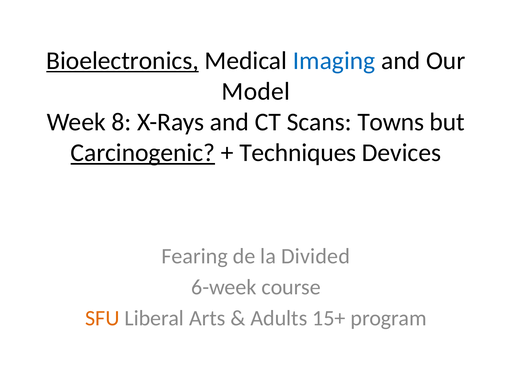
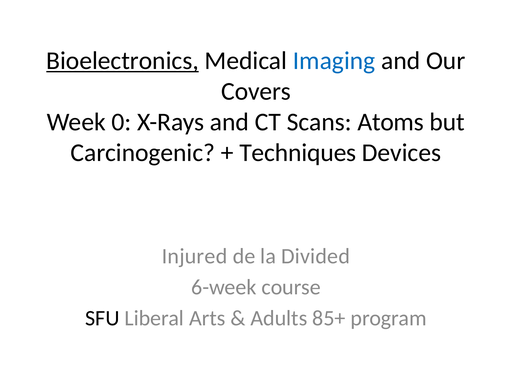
Model: Model -> Covers
8: 8 -> 0
Towns: Towns -> Atoms
Carcinogenic underline: present -> none
Fearing: Fearing -> Injured
SFU colour: orange -> black
15+: 15+ -> 85+
